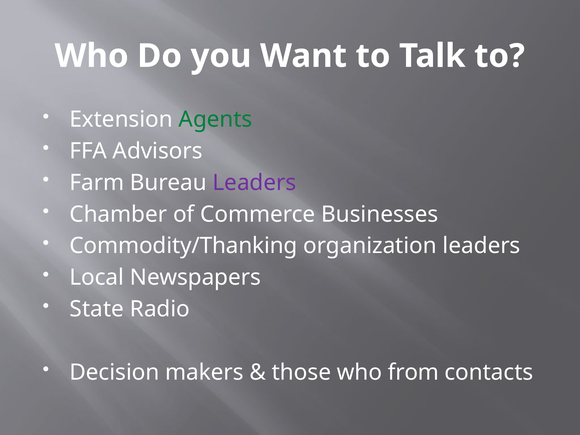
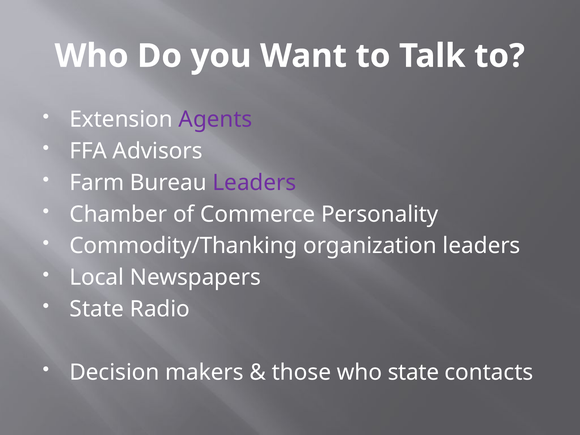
Agents colour: green -> purple
Businesses: Businesses -> Personality
who from: from -> state
